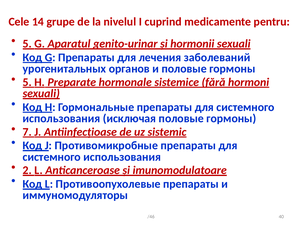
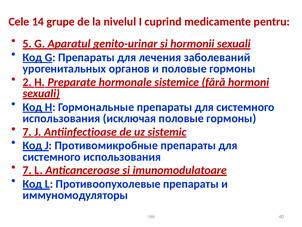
5 at (27, 82): 5 -> 2
2 at (27, 170): 2 -> 7
